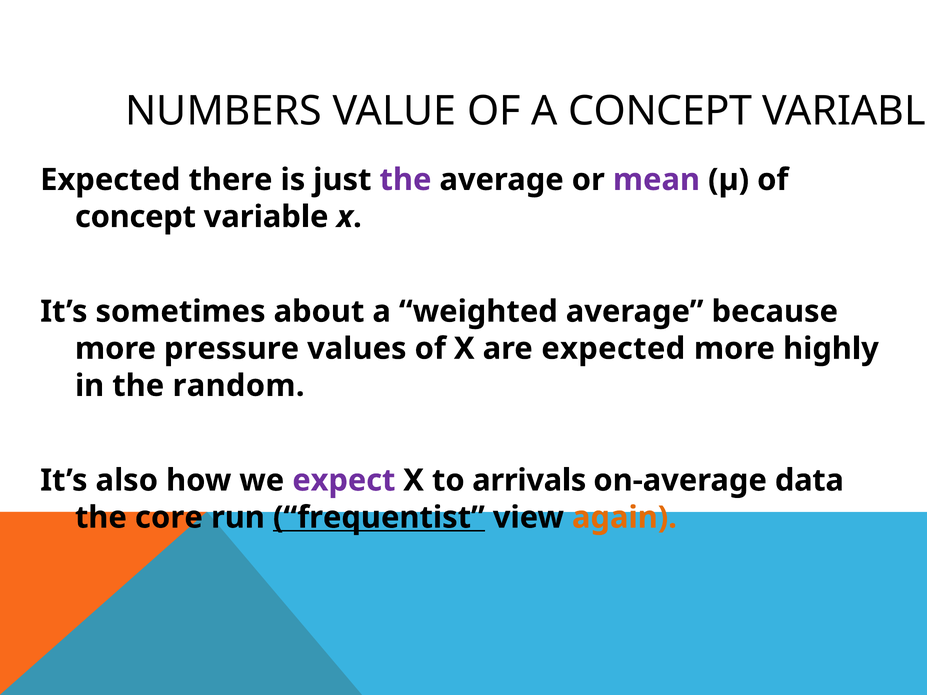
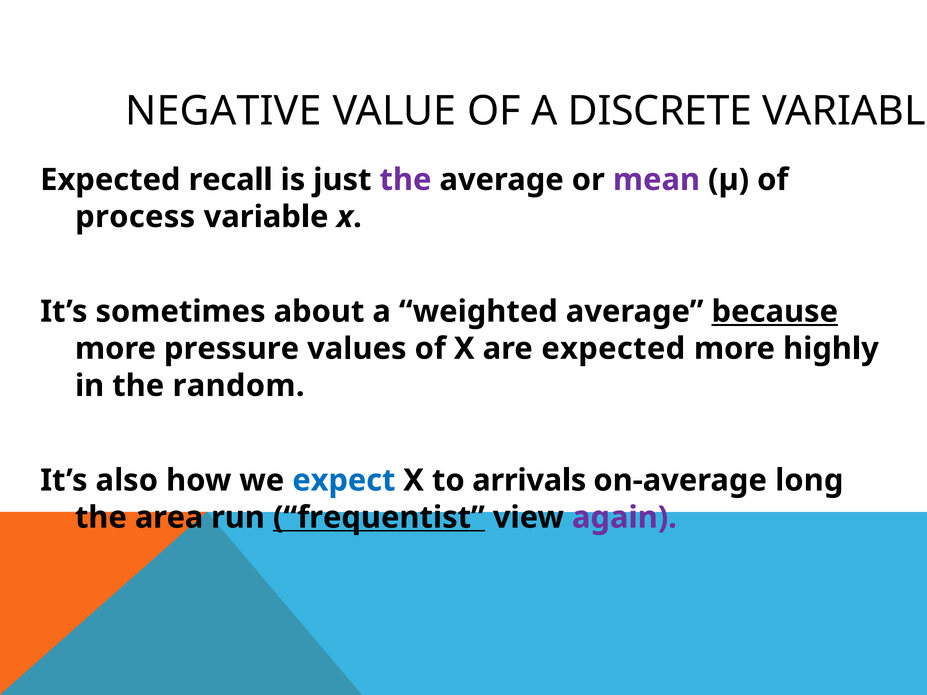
NUMBERS: NUMBERS -> NEGATIVE
A CONCEPT: CONCEPT -> DISCRETE
there: there -> recall
concept at (135, 217): concept -> process
because underline: none -> present
expect colour: purple -> blue
data: data -> long
core: core -> area
again colour: orange -> purple
